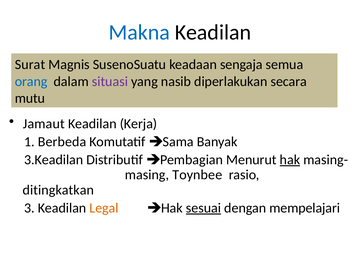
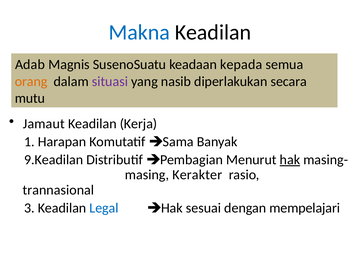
Surat: Surat -> Adab
sengaja: sengaja -> kepada
orang colour: blue -> orange
Berbeda: Berbeda -> Harapan
3.Keadilan: 3.Keadilan -> 9.Keadilan
Toynbee: Toynbee -> Kerakter
ditingkatkan: ditingkatkan -> trannasional
Legal colour: orange -> blue
sesuai underline: present -> none
